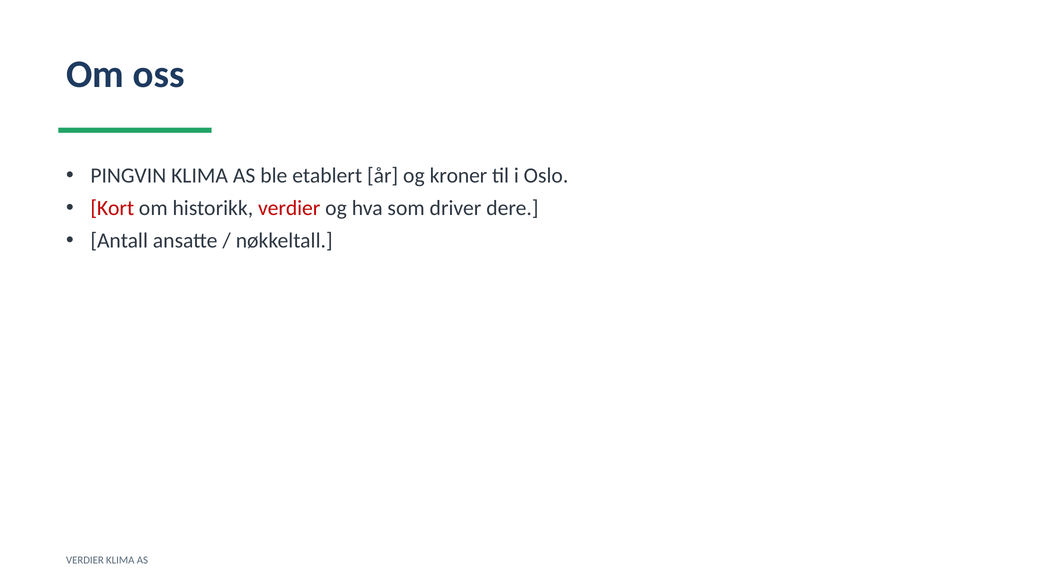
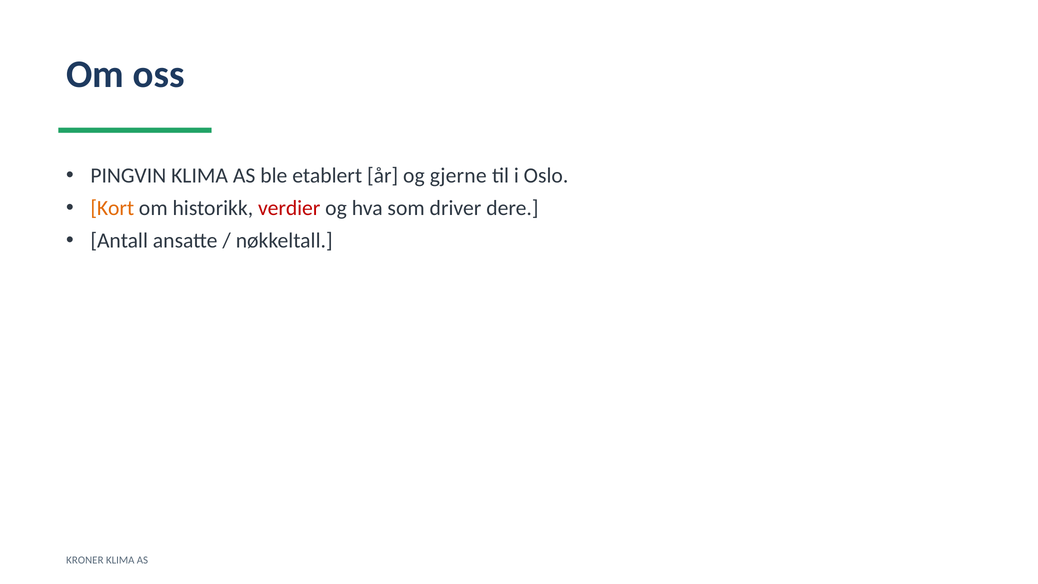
kroner: kroner -> gjerne
Kort colour: red -> orange
VERDIER at (85, 560): VERDIER -> KRONER
